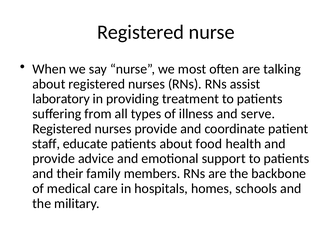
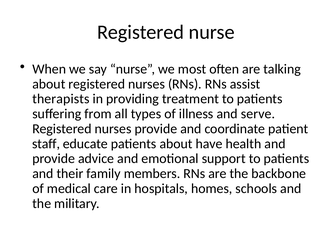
laboratory: laboratory -> therapists
food: food -> have
